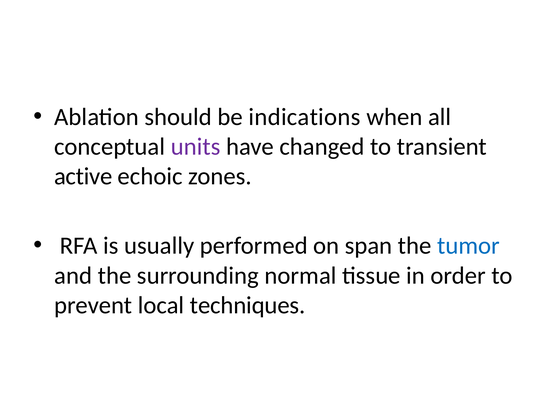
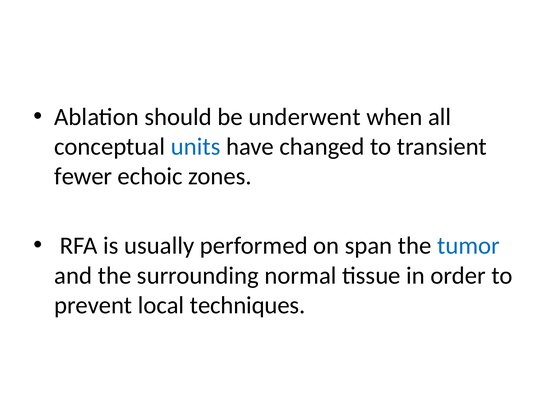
indications: indications -> underwent
units colour: purple -> blue
active: active -> fewer
